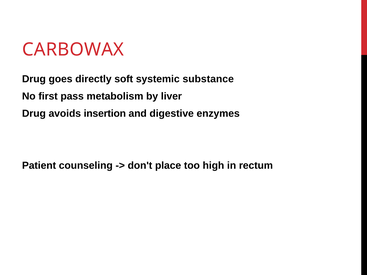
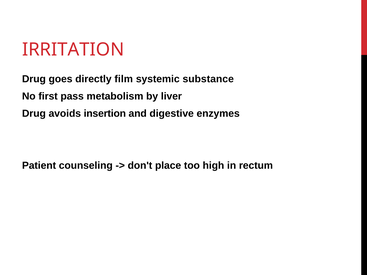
CARBOWAX: CARBOWAX -> IRRITATION
soft: soft -> film
